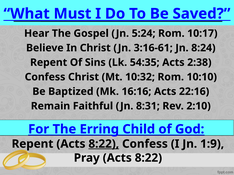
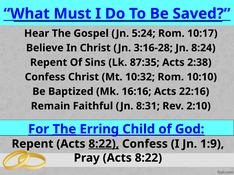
3:16-61: 3:16-61 -> 3:16-28
54:35: 54:35 -> 87:35
The at (64, 130) underline: none -> present
